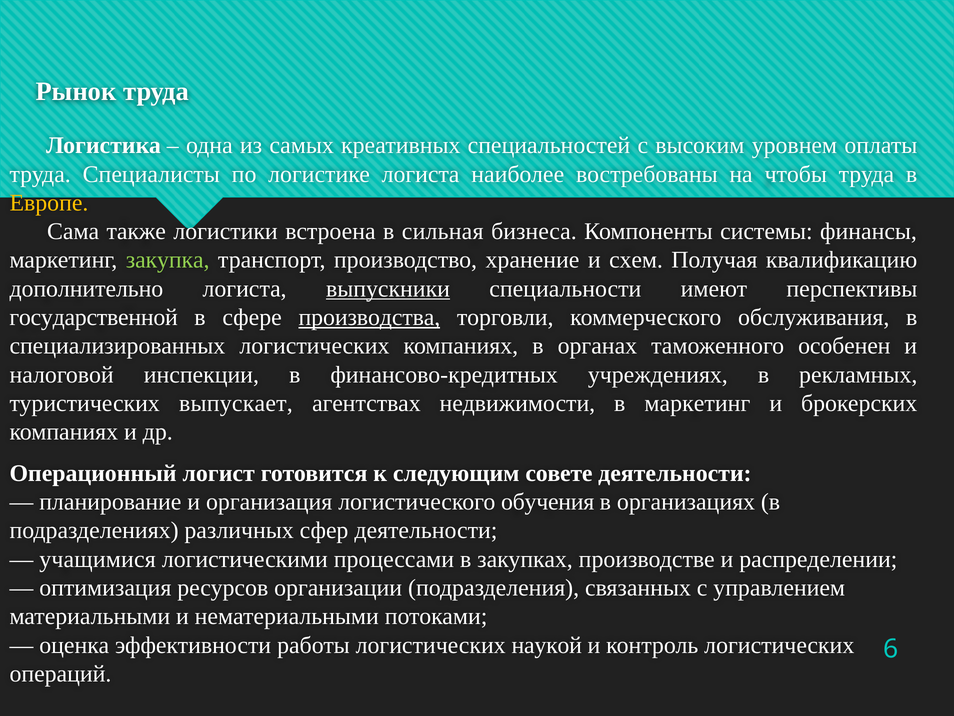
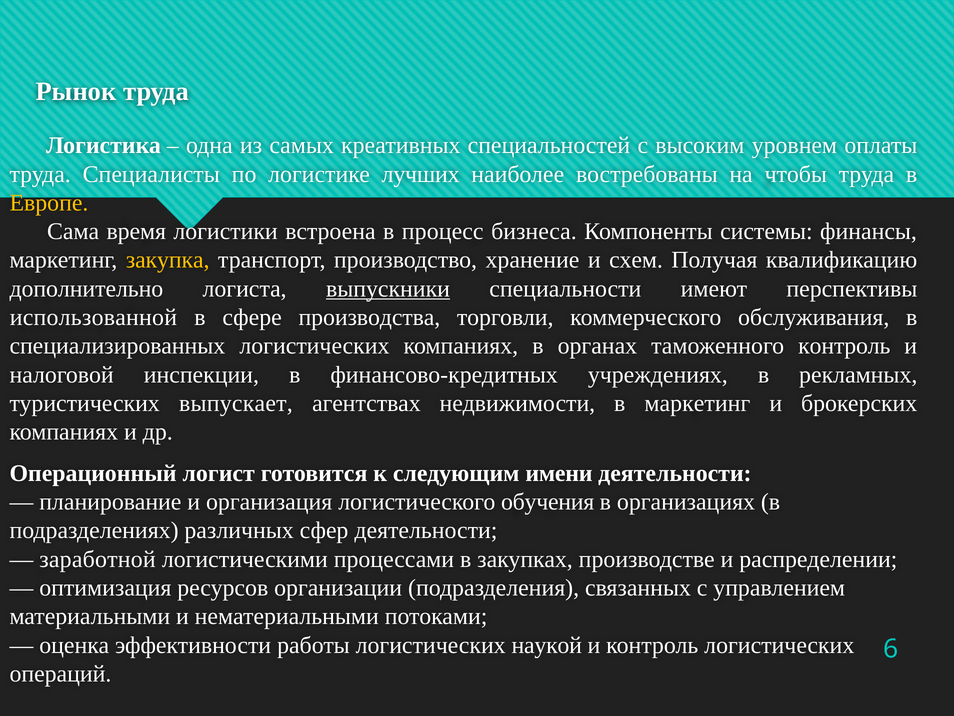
логистике логиста: логиста -> лучших
также: также -> время
сильная: сильная -> процесс
закупка colour: light green -> yellow
государственной: государственной -> использованной
производства underline: present -> none
таможенного особенен: особенен -> контроль
совете: совете -> имени
учащимися: учащимися -> заработной
